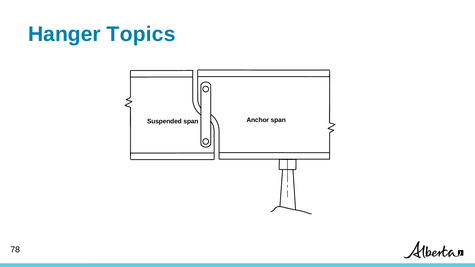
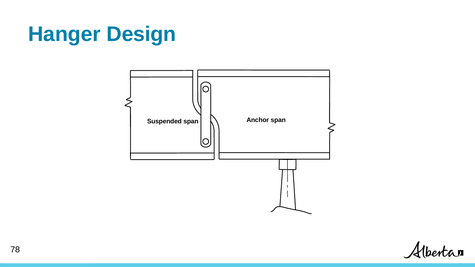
Topics: Topics -> Design
